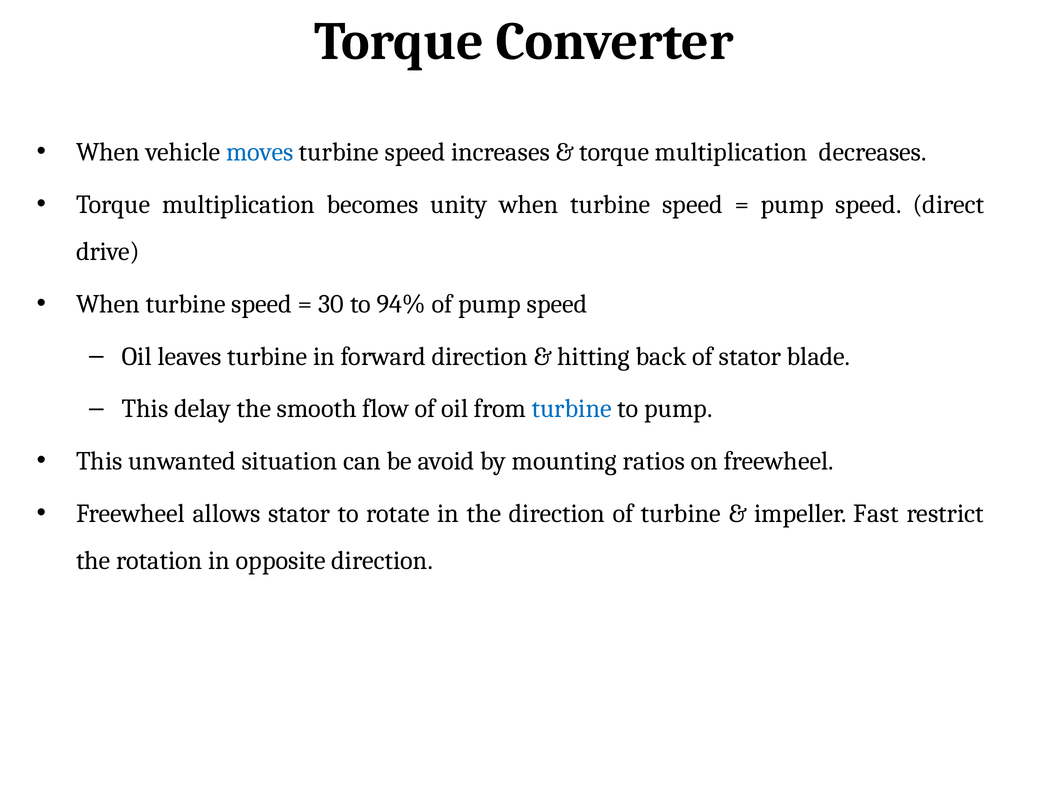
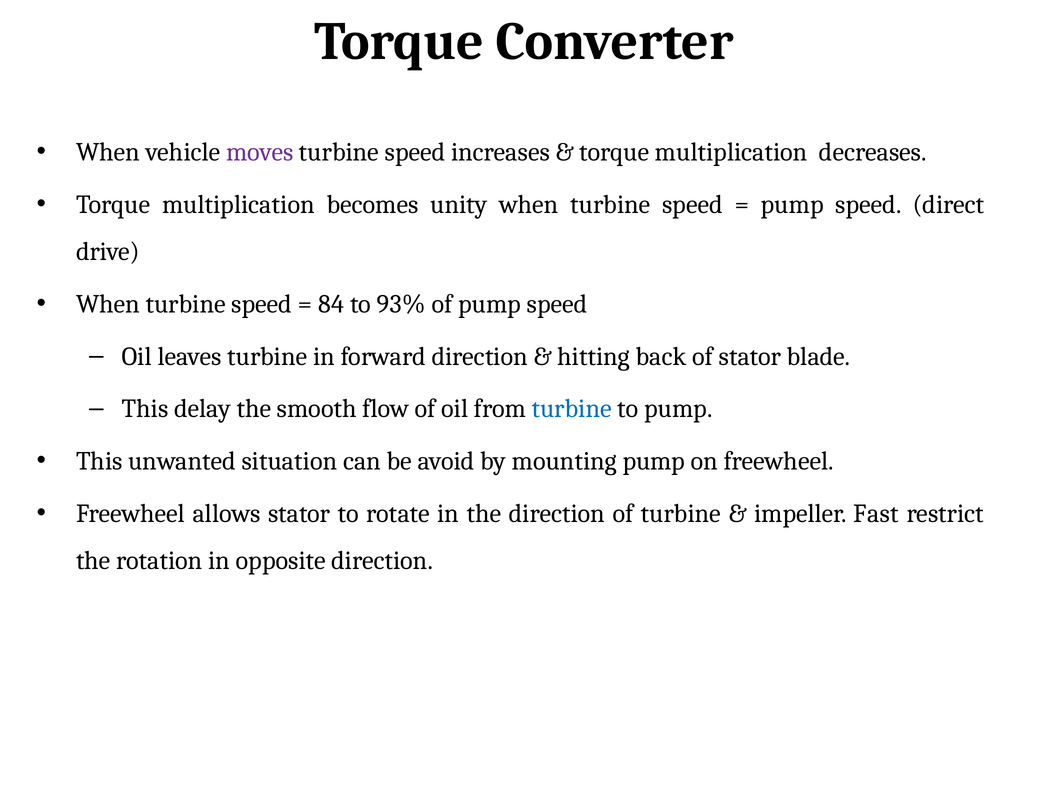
moves colour: blue -> purple
30: 30 -> 84
94%: 94% -> 93%
mounting ratios: ratios -> pump
